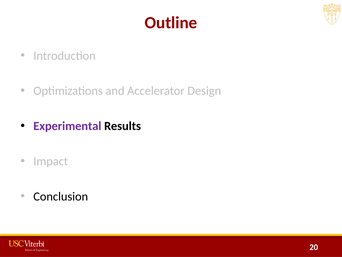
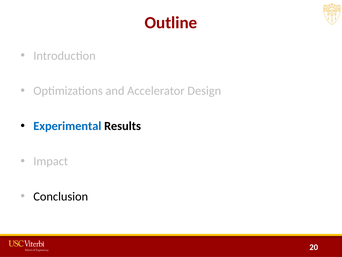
Experimental colour: purple -> blue
